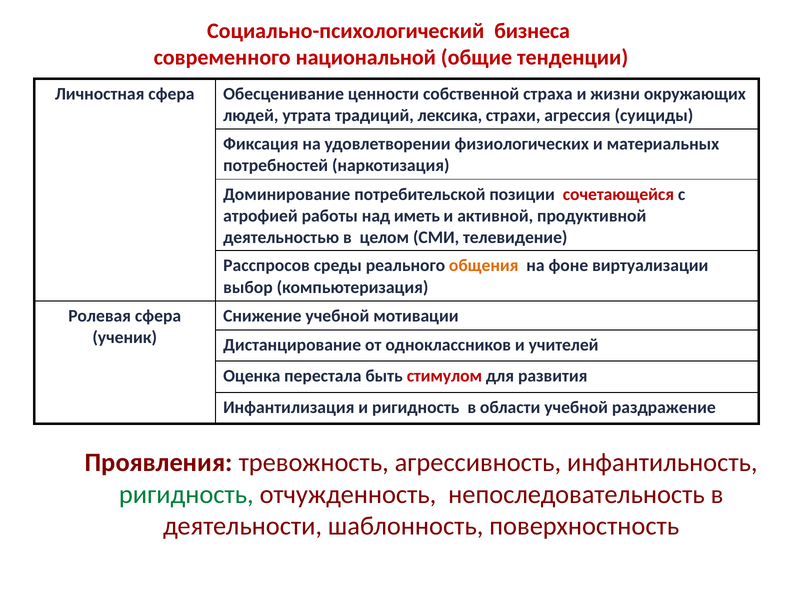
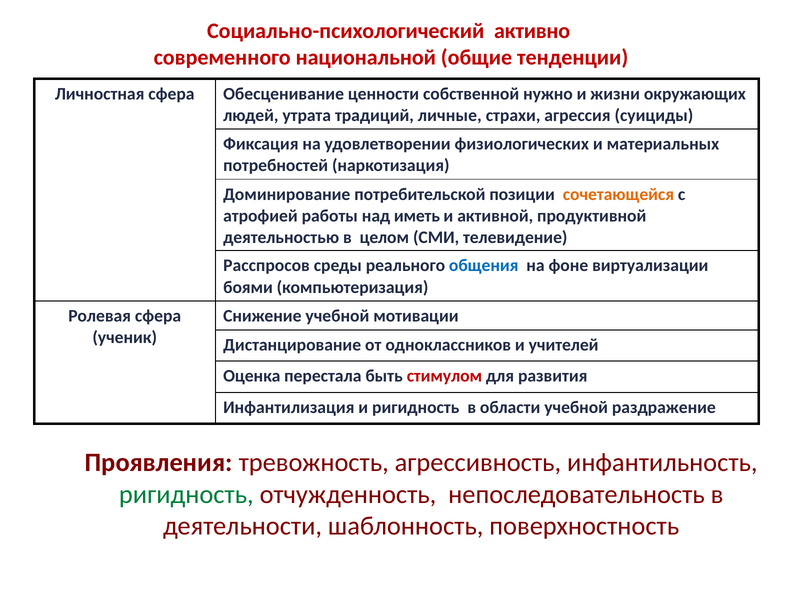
бизнеса: бизнеса -> активно
страха: страха -> нужно
лексика: лексика -> личные
сочетающейся colour: red -> orange
общения colour: orange -> blue
выбор: выбор -> боями
